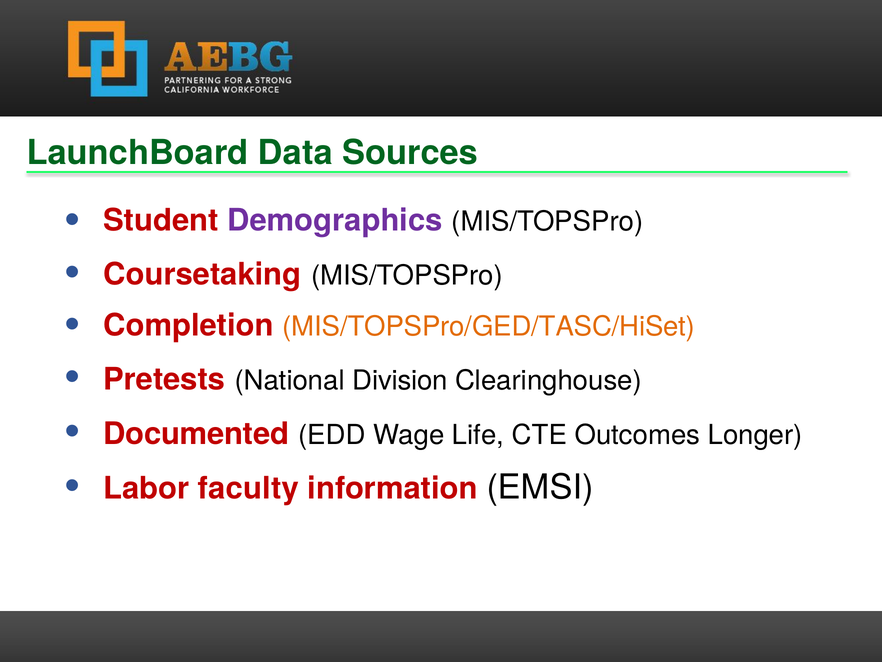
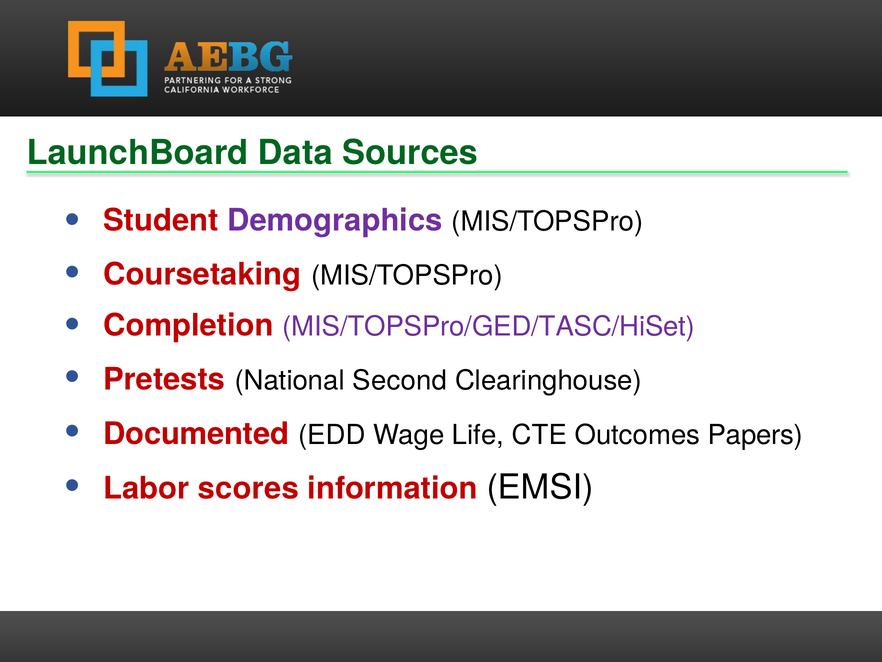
MIS/TOPSPro/GED/TASC/HiSet colour: orange -> purple
Division: Division -> Second
Longer: Longer -> Papers
faculty: faculty -> scores
